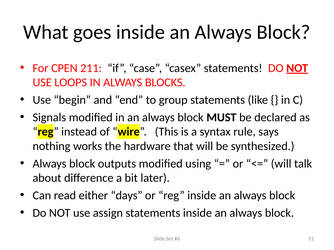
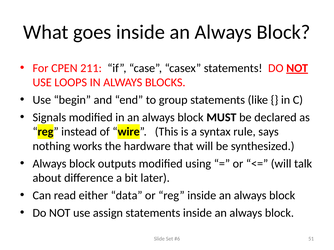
days: days -> data
